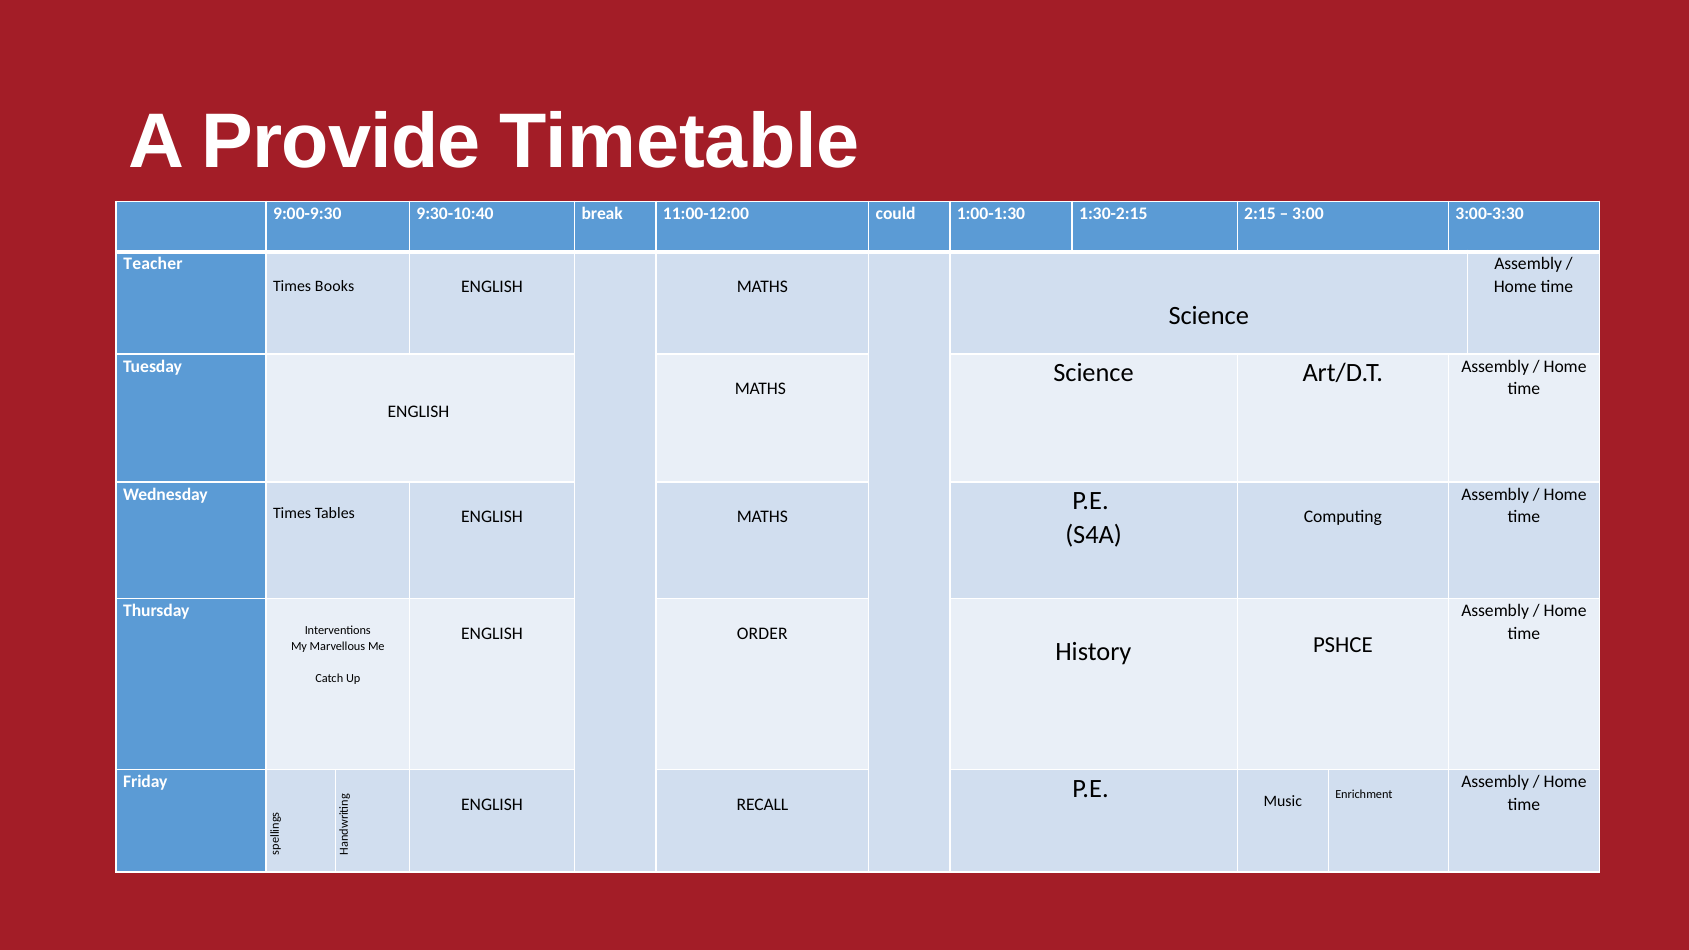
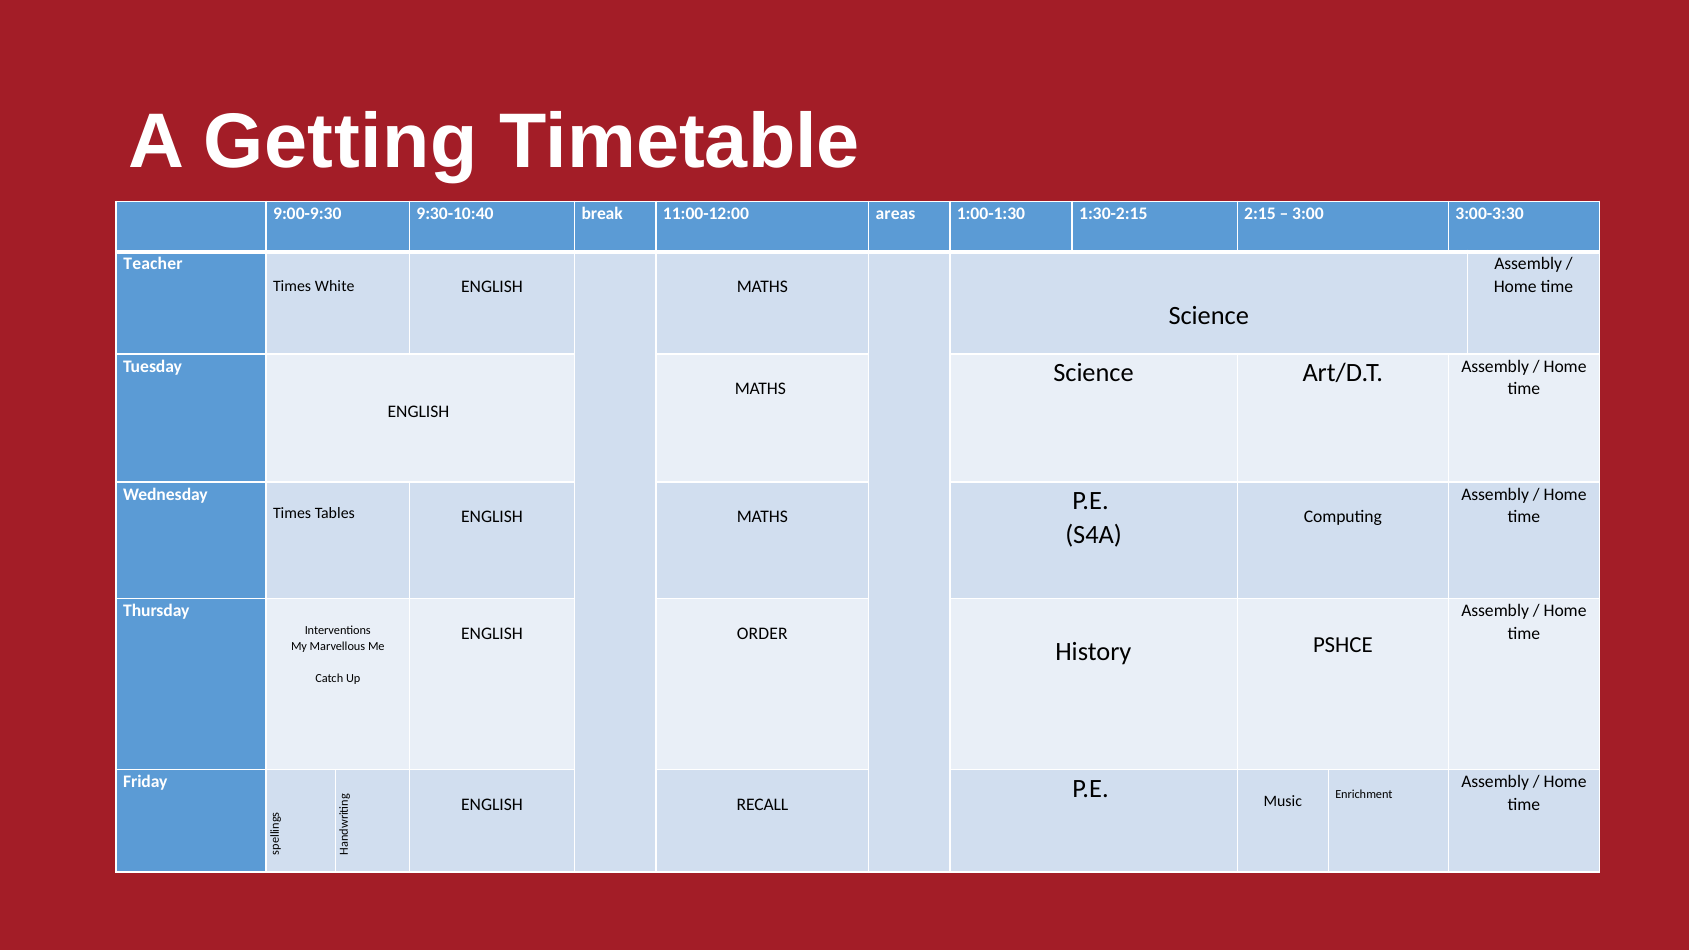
Provide: Provide -> Getting
could: could -> areas
Books: Books -> White
